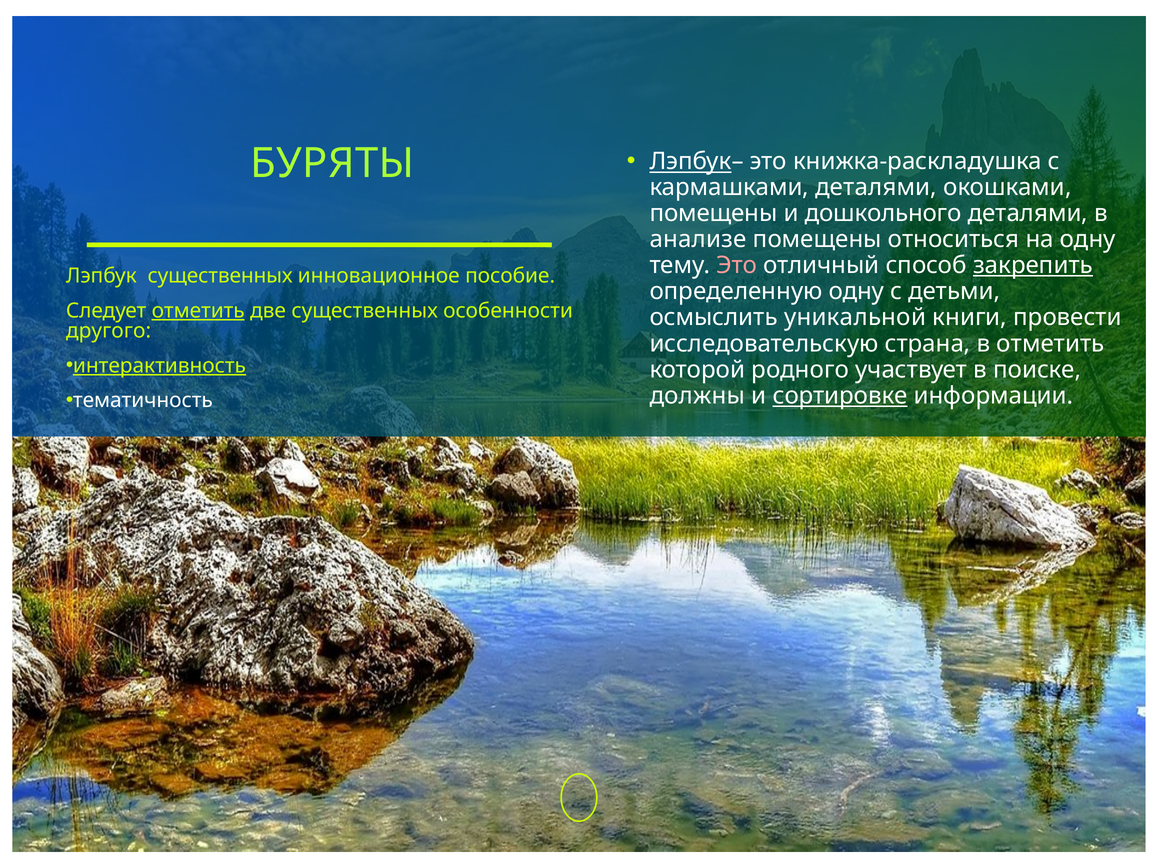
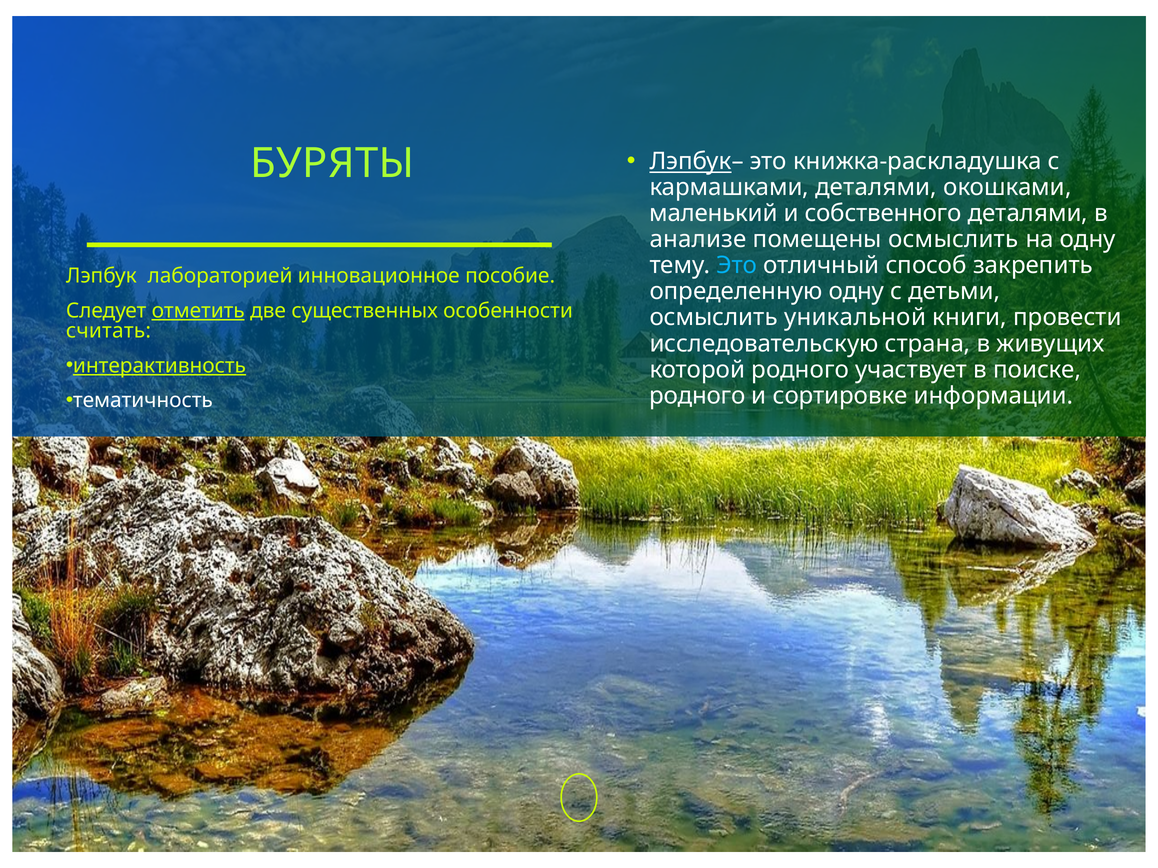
помещены at (714, 213): помещены -> маленький
дошкольного: дошкольного -> собственного
помещены относиться: относиться -> осмыслить
Это at (737, 266) colour: pink -> light blue
закрепить underline: present -> none
Лэпбук существенных: существенных -> лабораторией
другого: другого -> считать
в отметить: отметить -> живущих
должны at (697, 396): должны -> родного
сортировке underline: present -> none
